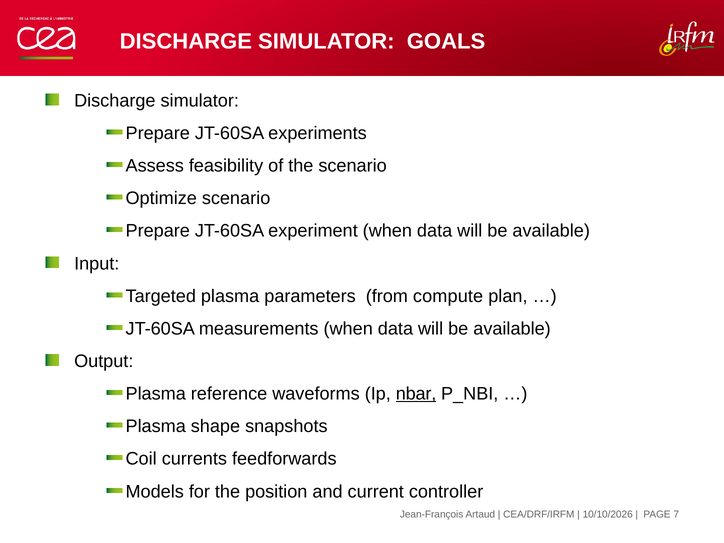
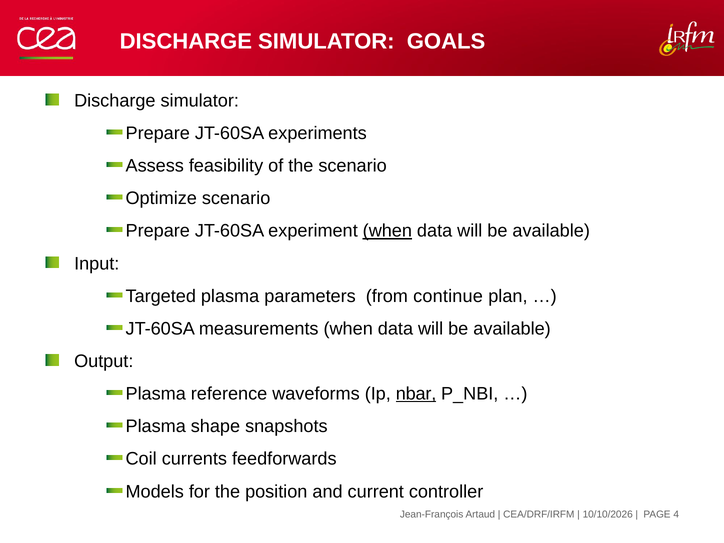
when at (387, 231) underline: none -> present
compute: compute -> continue
7: 7 -> 4
